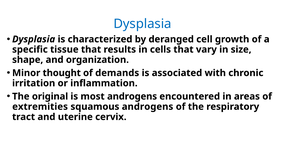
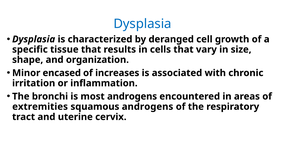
thought: thought -> encased
demands: demands -> increases
original: original -> bronchi
